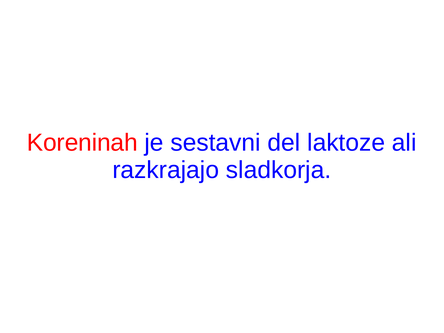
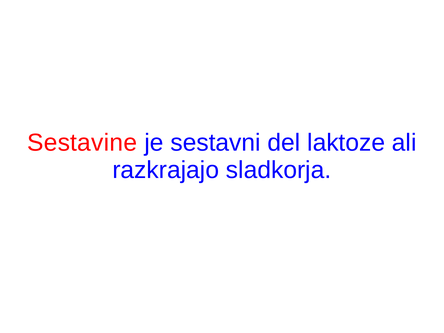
Koreninah: Koreninah -> Sestavine
